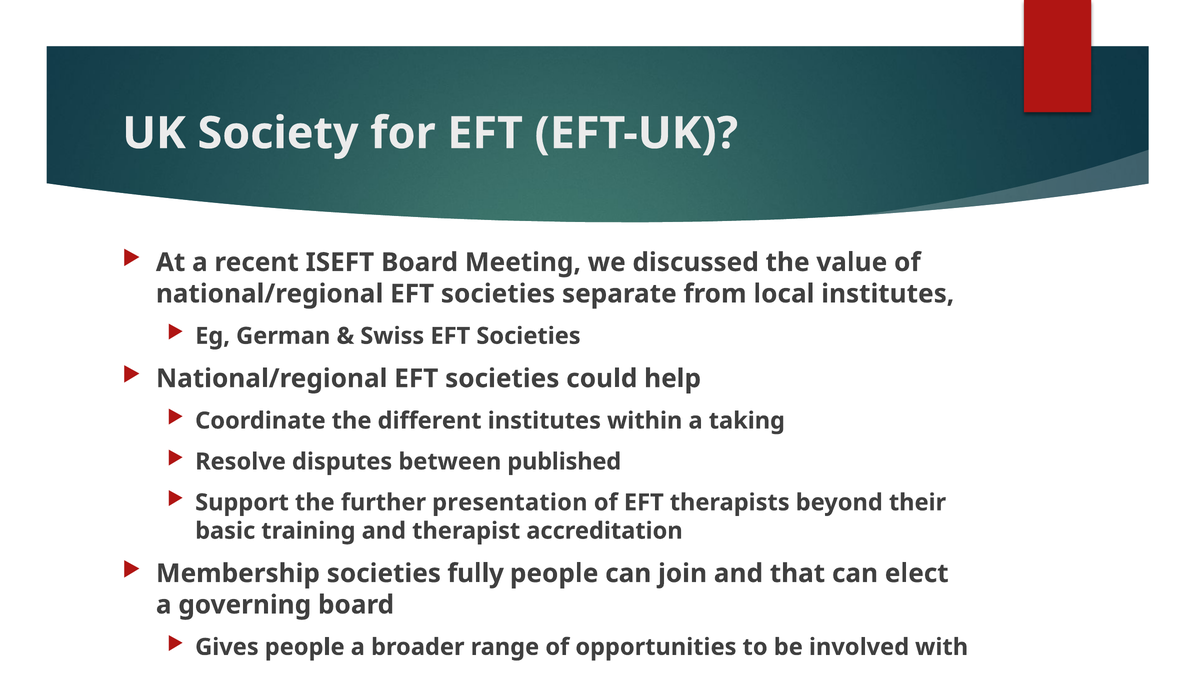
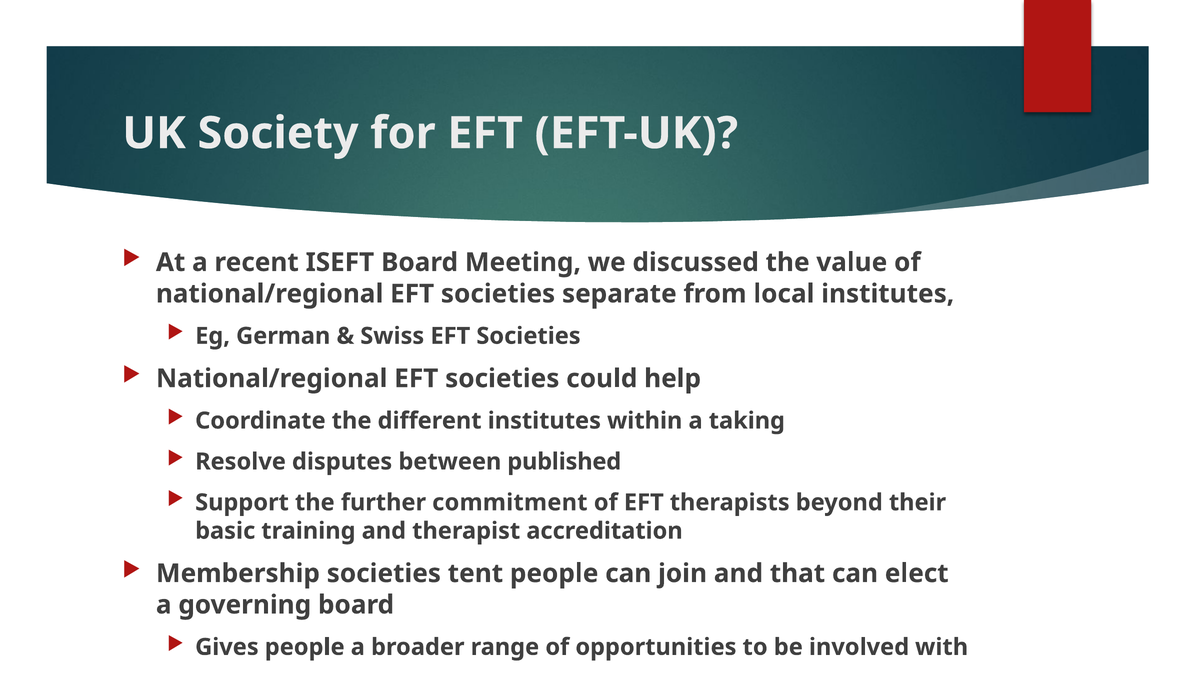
presentation: presentation -> commitment
fully: fully -> tent
